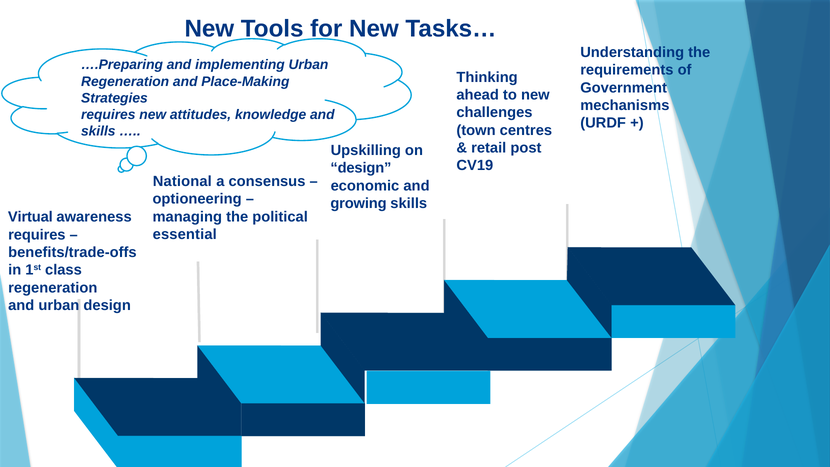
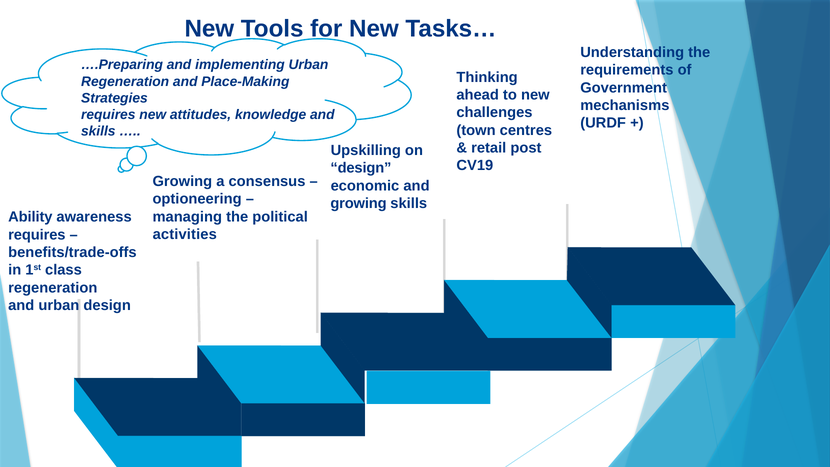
National at (182, 181): National -> Growing
Virtual: Virtual -> Ability
essential: essential -> activities
